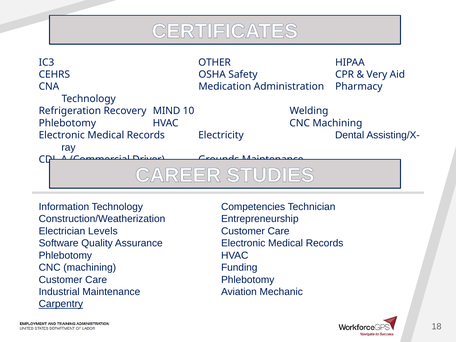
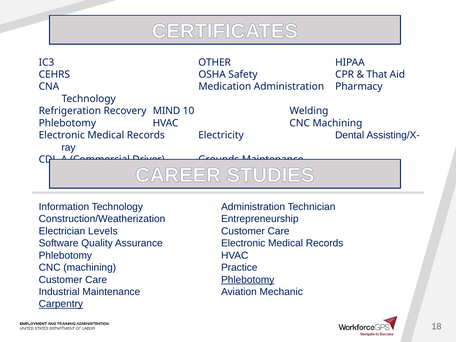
Very: Very -> That
Technology Competencies: Competencies -> Administration
Funding: Funding -> Practice
Phlebotomy at (248, 280) underline: none -> present
